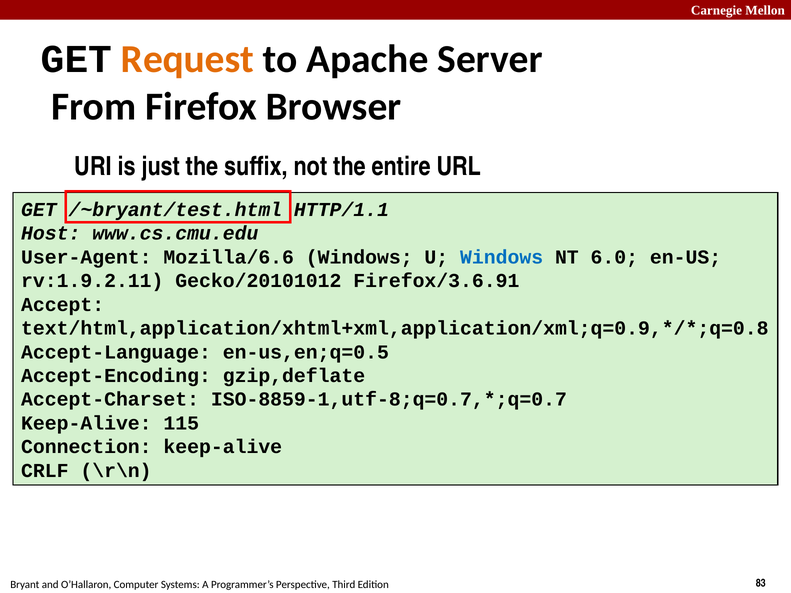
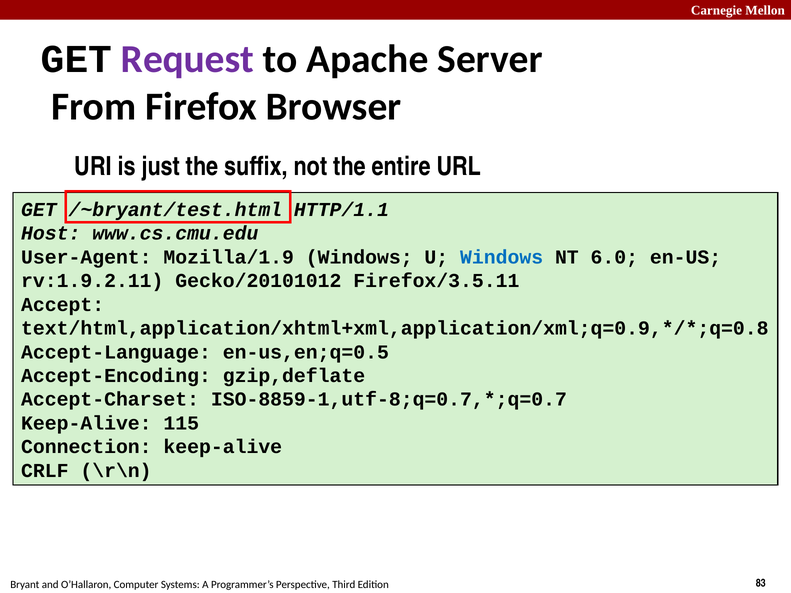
Request colour: orange -> purple
Mozilla/6.6: Mozilla/6.6 -> Mozilla/1.9
Firefox/3.6.91: Firefox/3.6.91 -> Firefox/3.5.11
